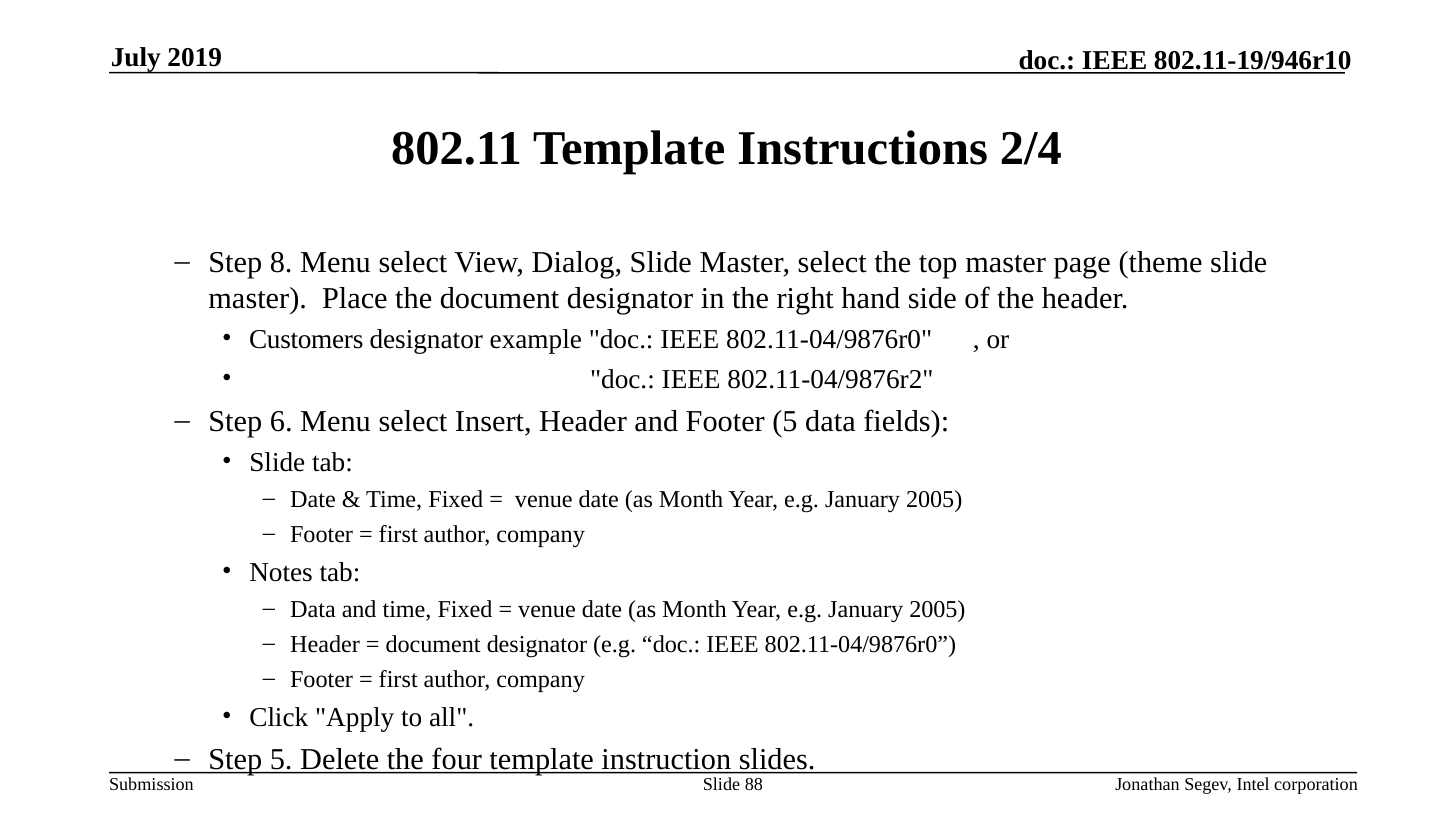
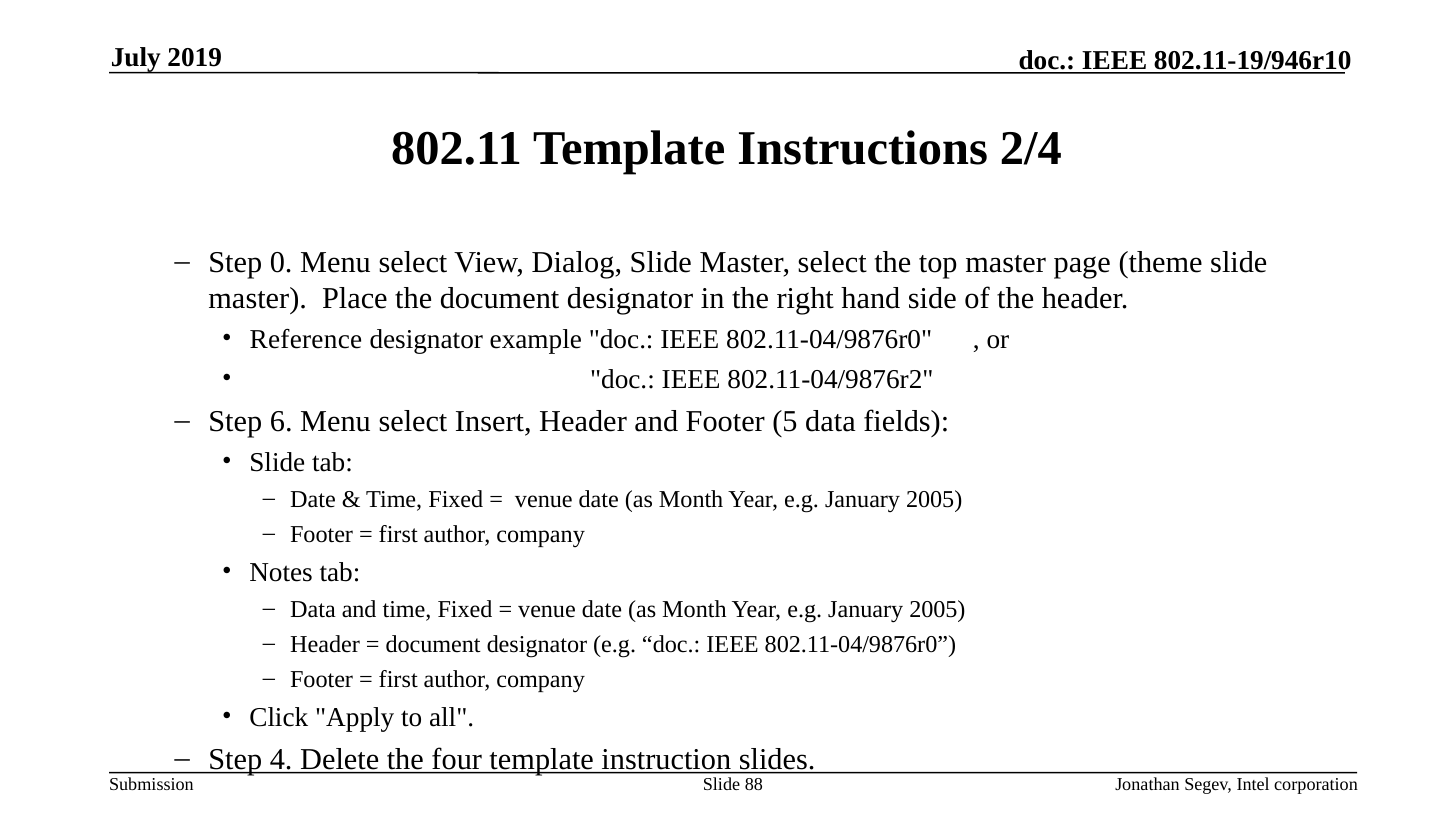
8: 8 -> 0
Customers: Customers -> Reference
Step 5: 5 -> 4
